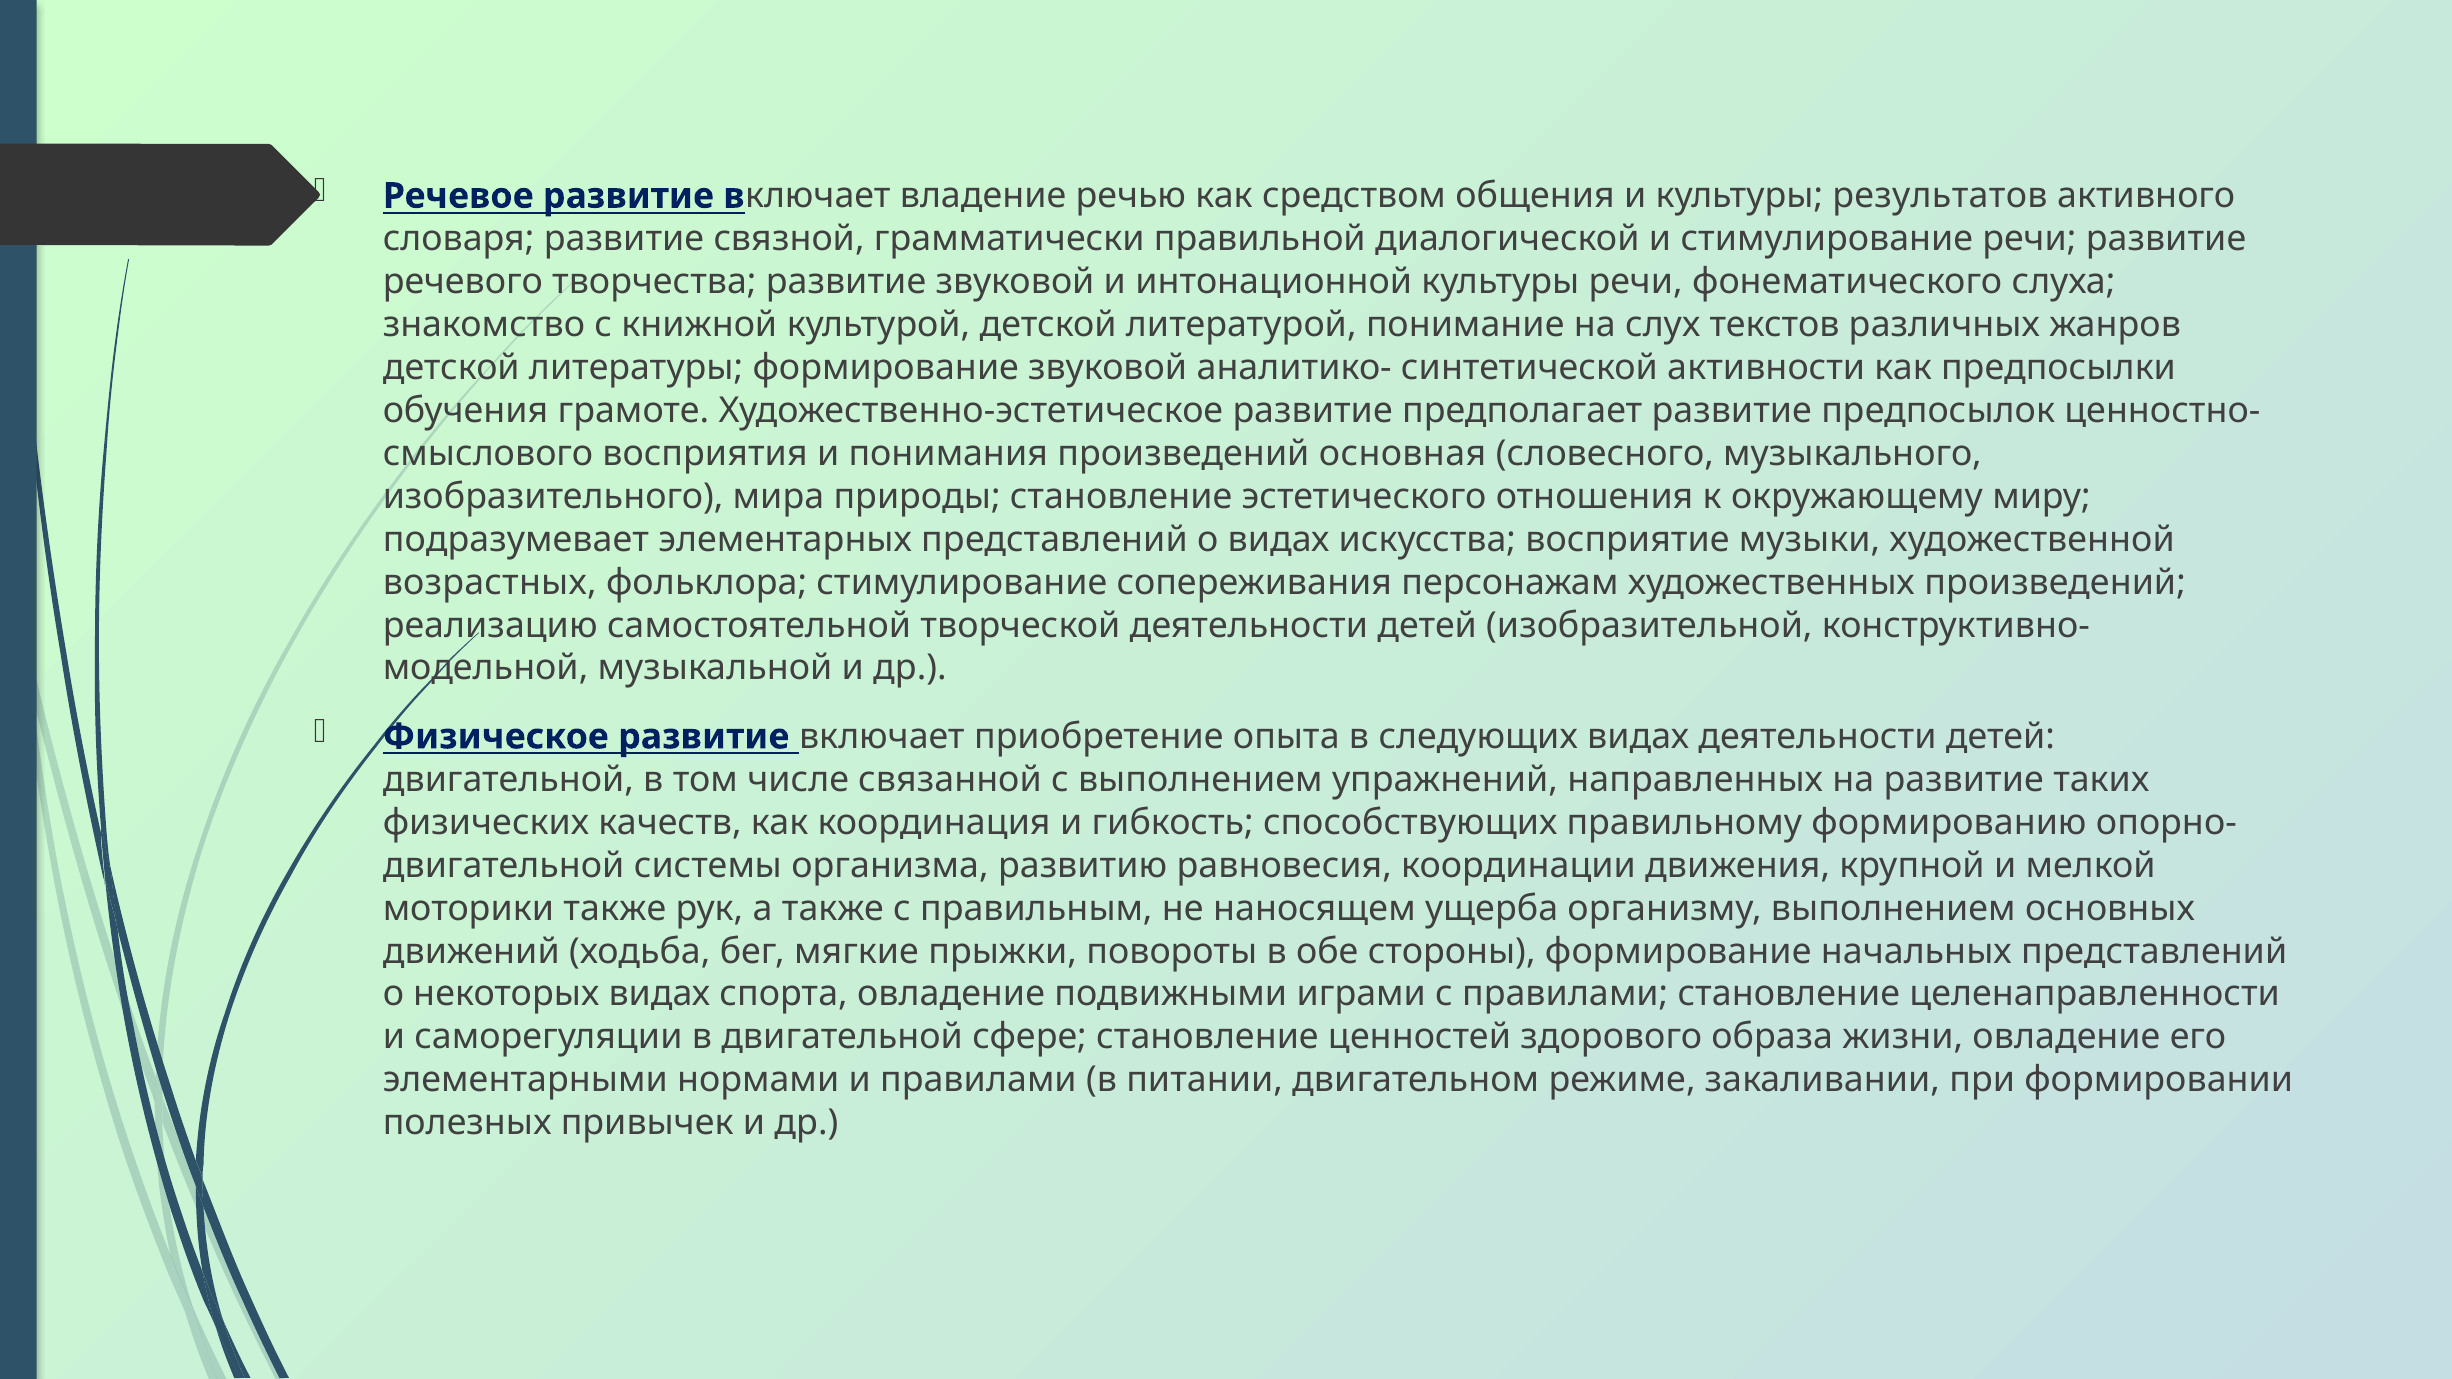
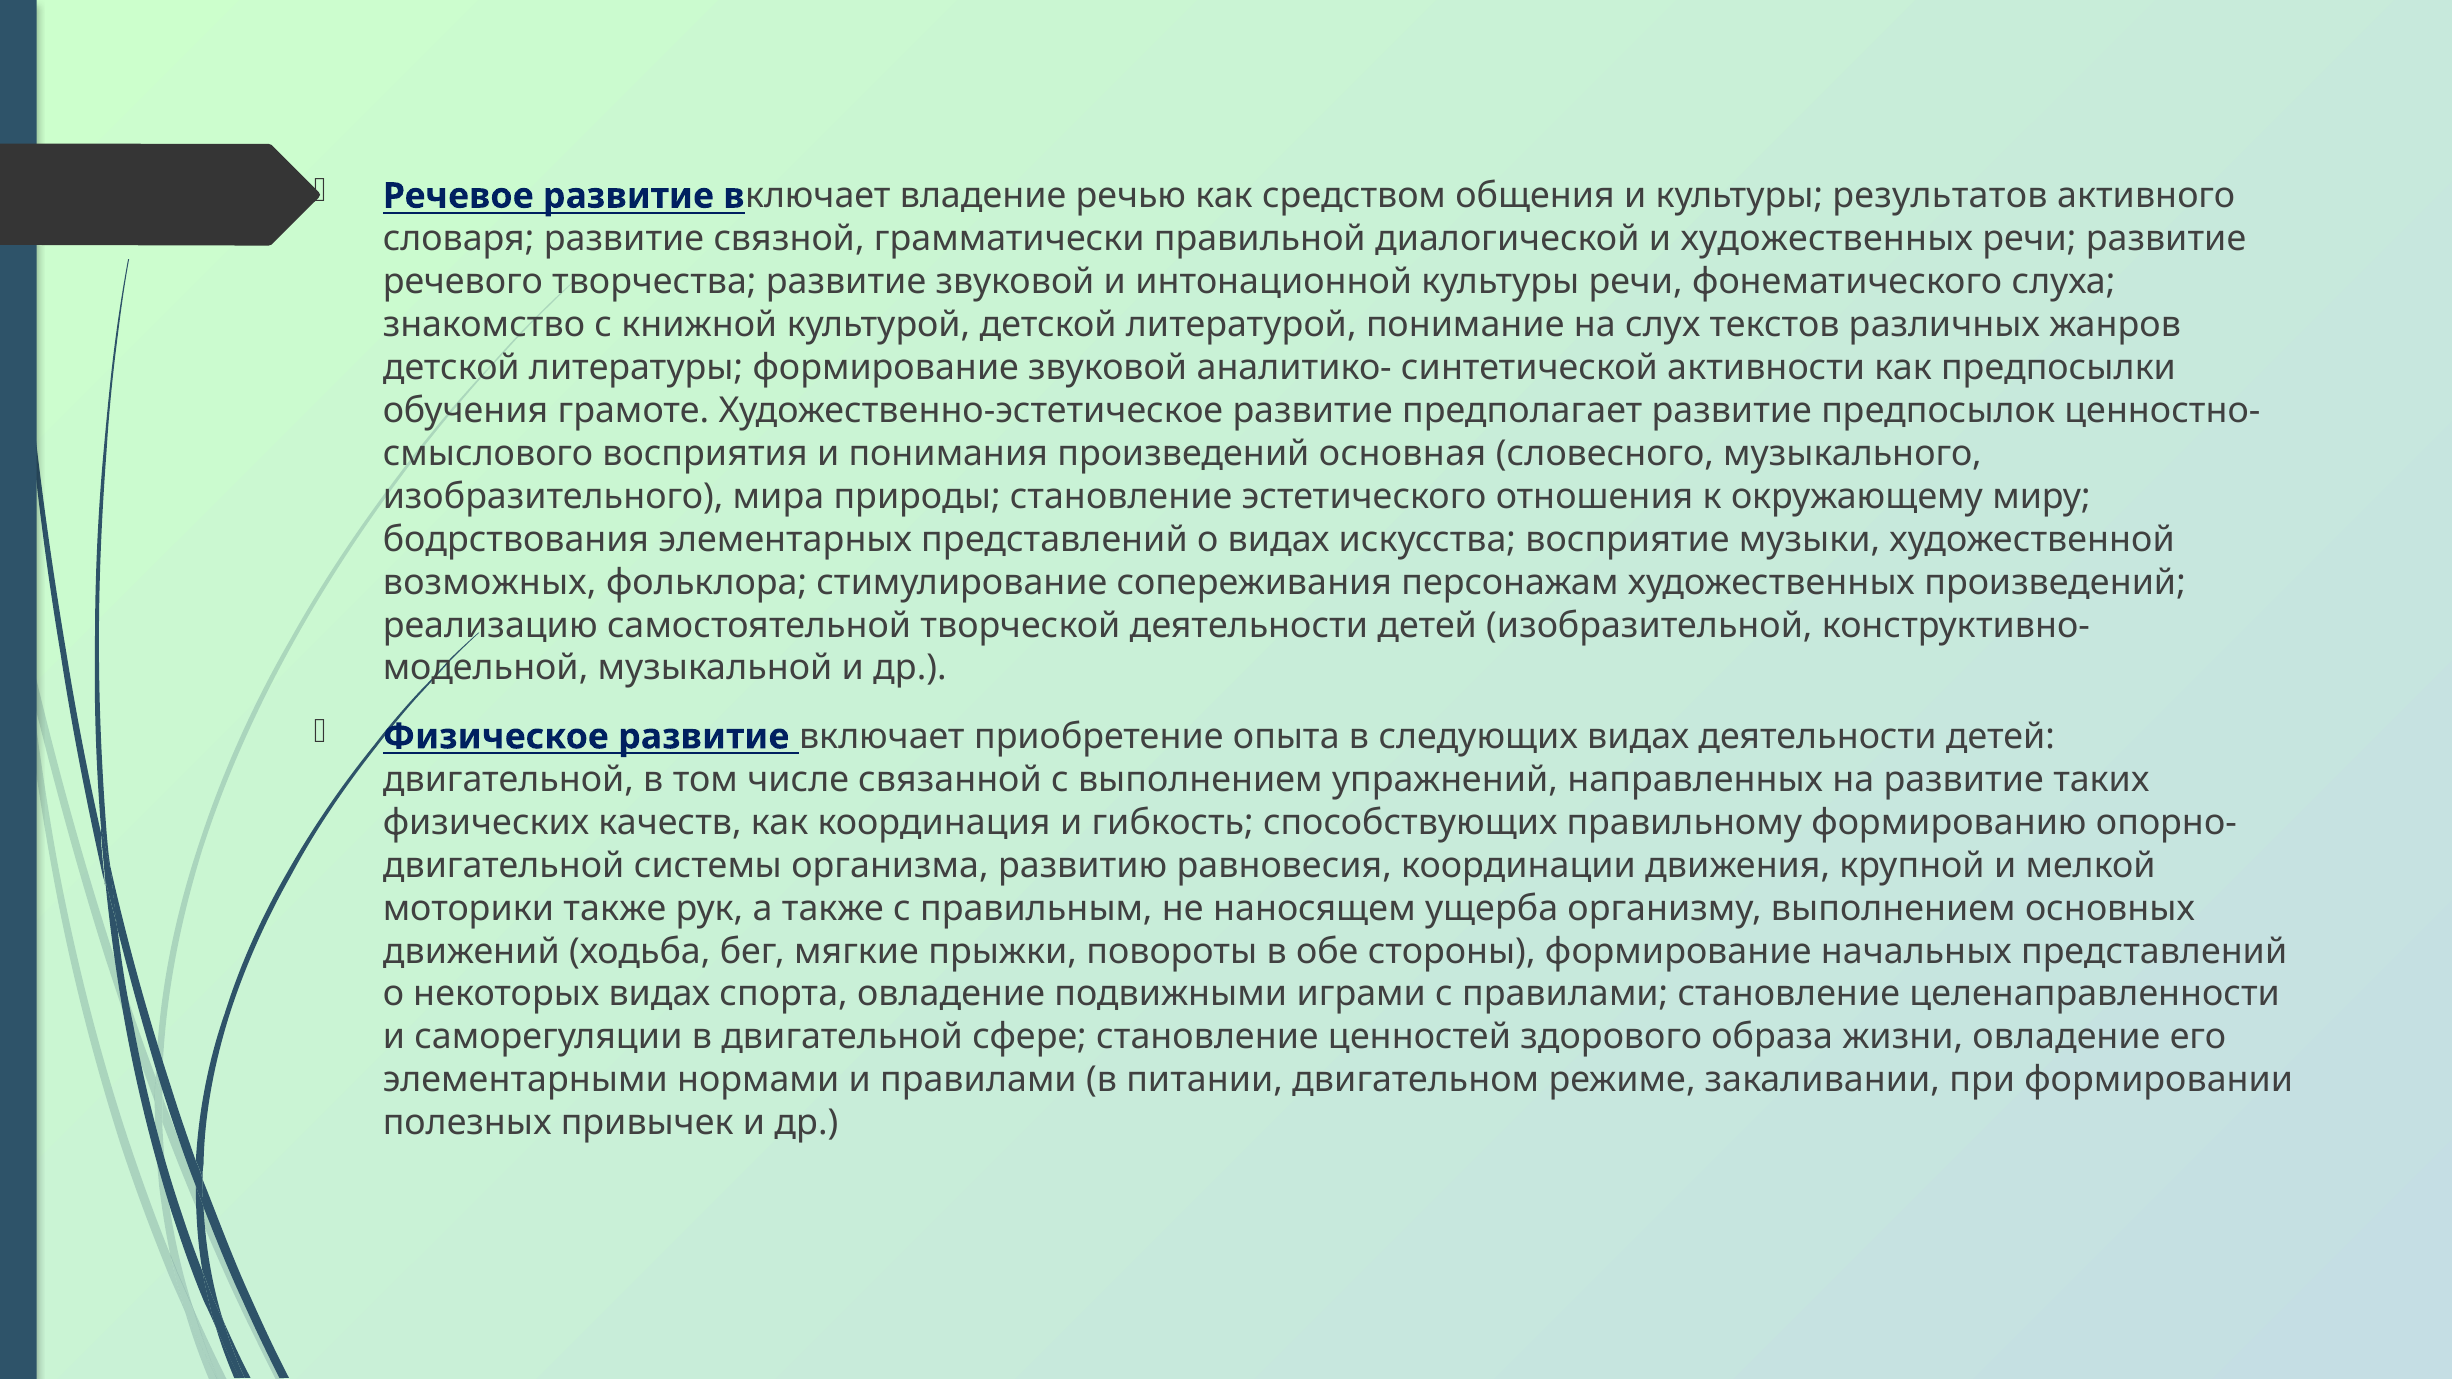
и стимулирование: стимулирование -> художественных
подразумевает: подразумевает -> бодрствования
возрастных: возрастных -> возможных
